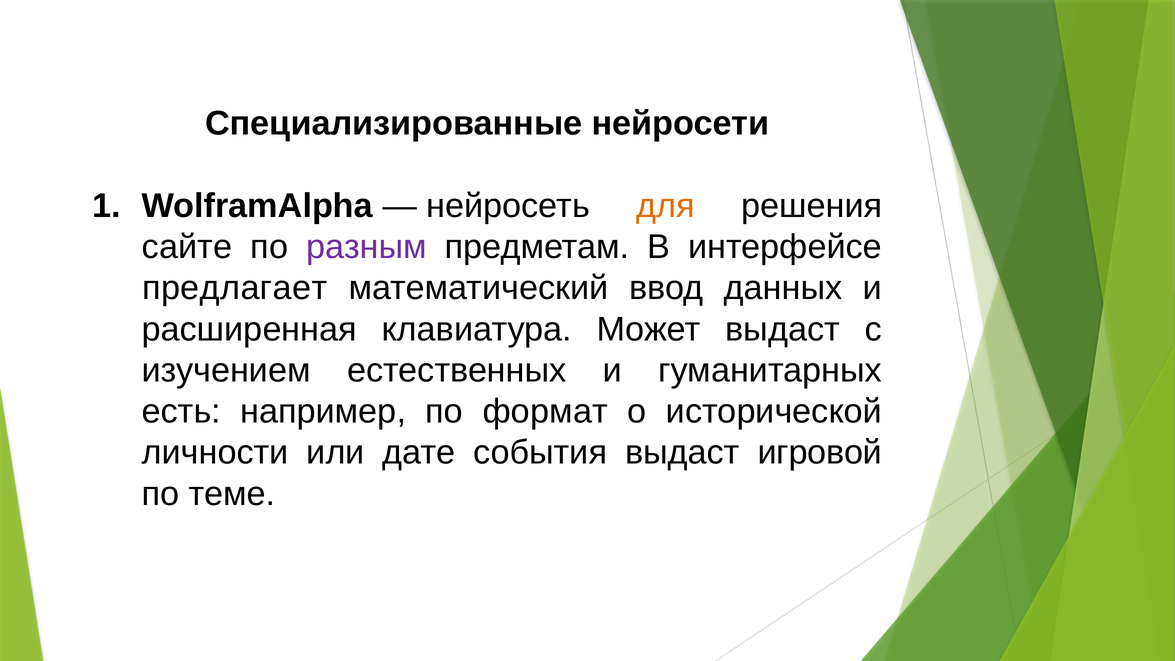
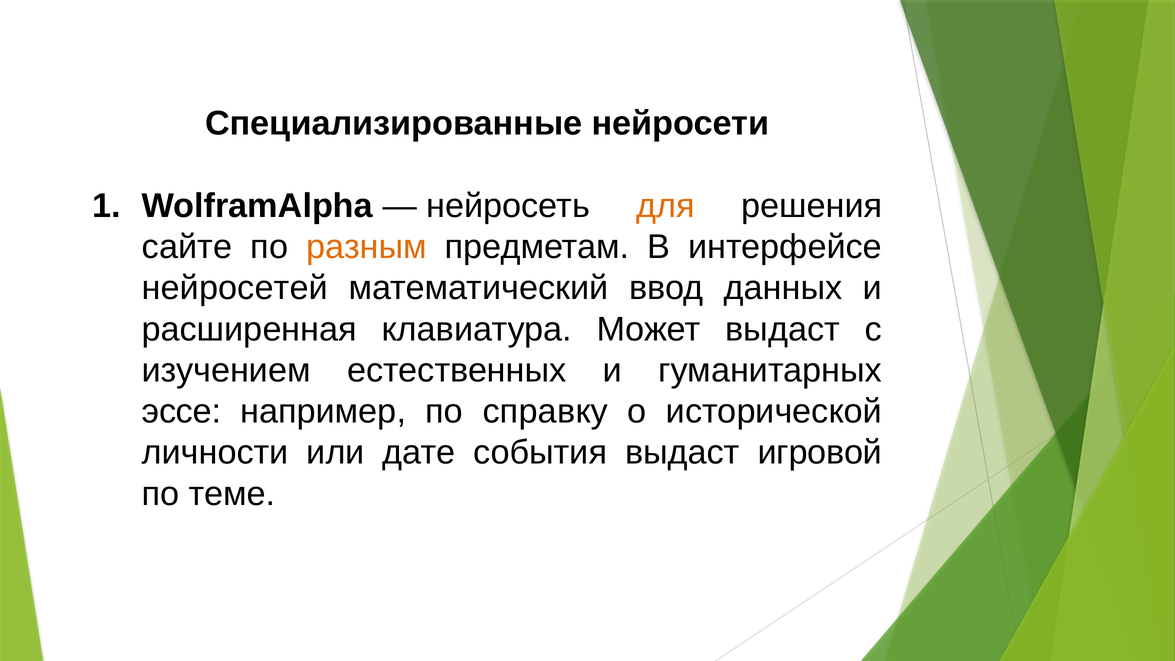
разным colour: purple -> orange
предлагает: предлагает -> нейросетей
есть: есть -> эссе
формат: формат -> справку
